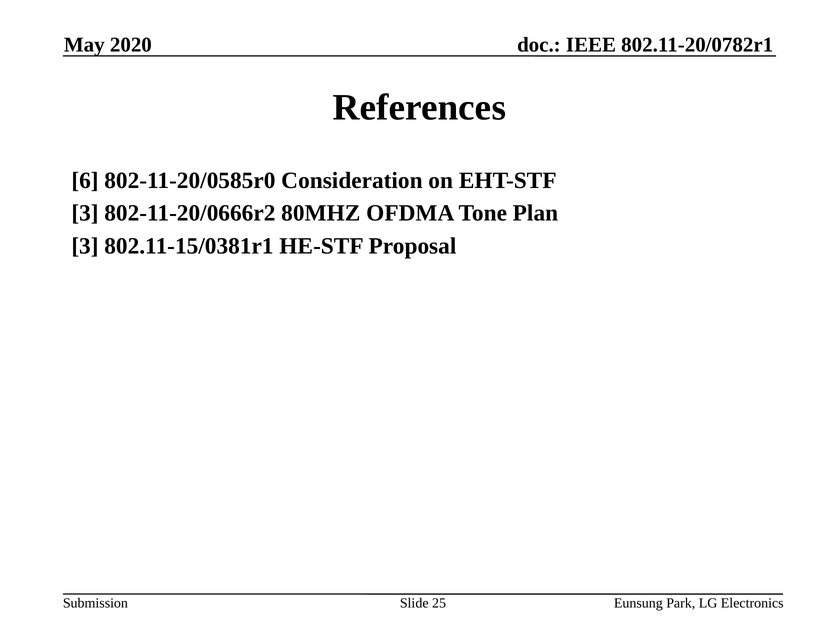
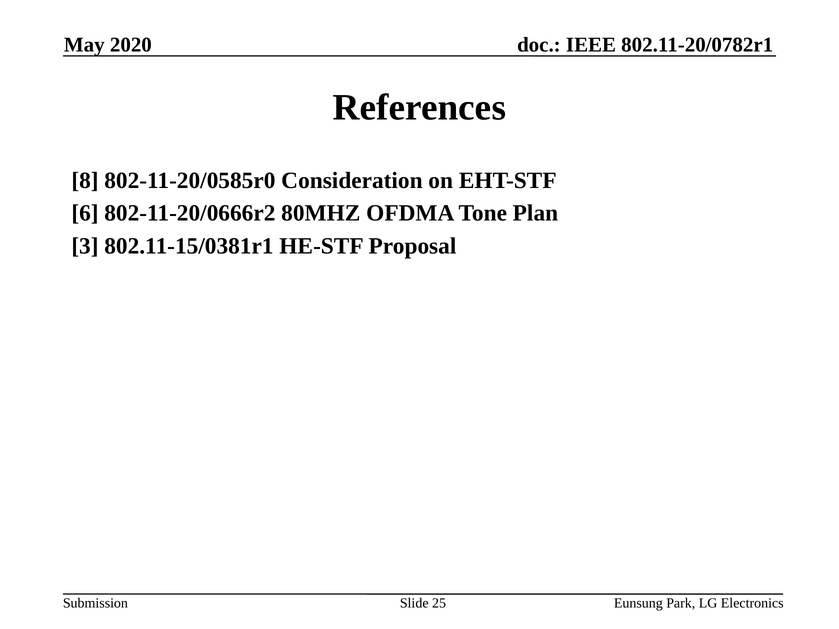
6: 6 -> 8
3 at (85, 213): 3 -> 6
